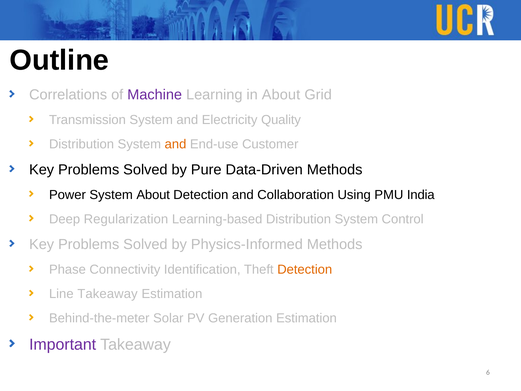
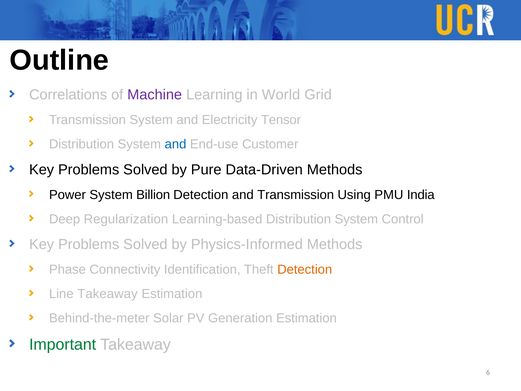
in About: About -> World
Quality: Quality -> Tensor
and at (175, 144) colour: orange -> blue
System About: About -> Billion
and Collaboration: Collaboration -> Transmission
Important colour: purple -> green
